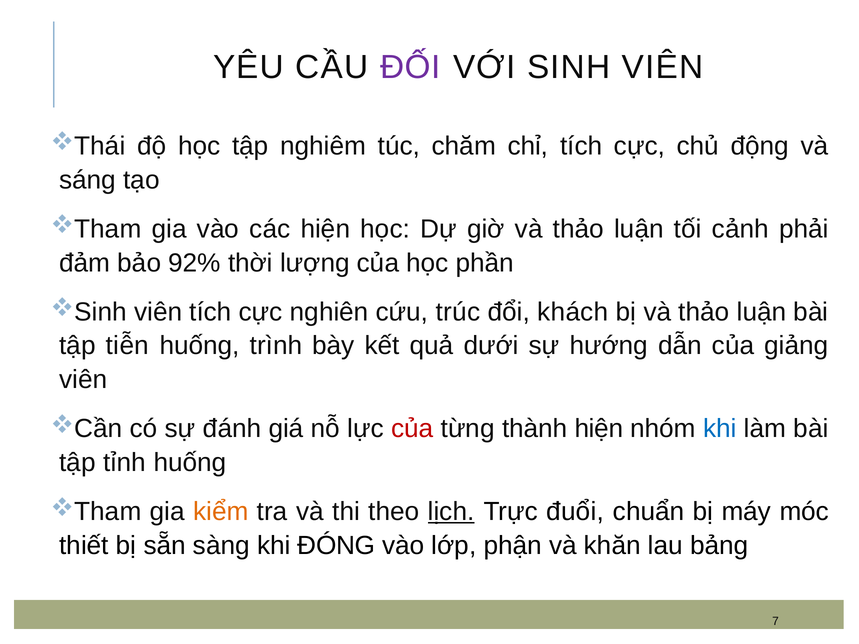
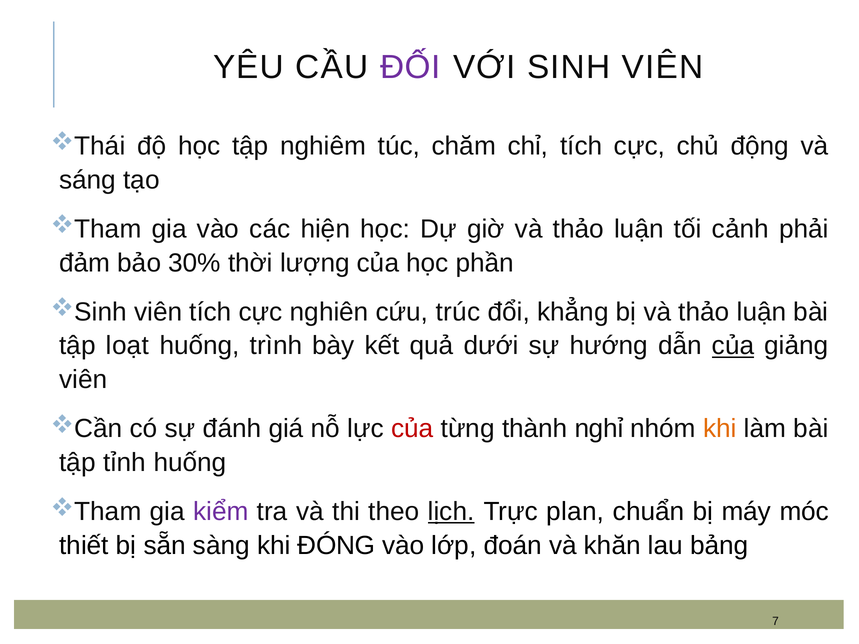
92%: 92% -> 30%
khách: khách -> khẳng
tiễn: tiễn -> loạt
của at (733, 346) underline: none -> present
thành hiện: hiện -> nghỉ
khi at (720, 429) colour: blue -> orange
kiểm colour: orange -> purple
đuổi: đuổi -> plan
phận: phận -> đoán
